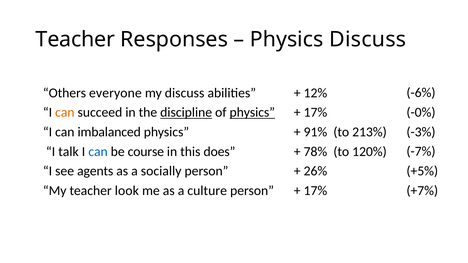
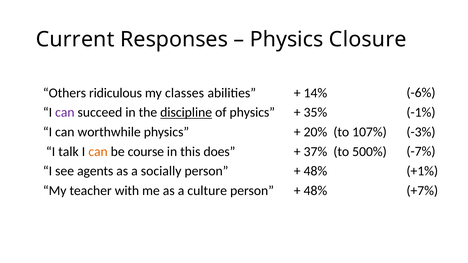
Teacher at (75, 39): Teacher -> Current
Physics Discuss: Discuss -> Closure
everyone: everyone -> ridiculous
my discuss: discuss -> classes
12%: 12% -> 14%
-0%: -0% -> -1%
can at (65, 113) colour: orange -> purple
physics at (252, 113) underline: present -> none
17% at (315, 113): 17% -> 35%
imbalanced: imbalanced -> worthwhile
91%: 91% -> 20%
213%: 213% -> 107%
can at (98, 152) colour: blue -> orange
78%: 78% -> 37%
120%: 120% -> 500%
+5%: +5% -> +1%
26% at (315, 171): 26% -> 48%
17% at (315, 191): 17% -> 48%
look: look -> with
